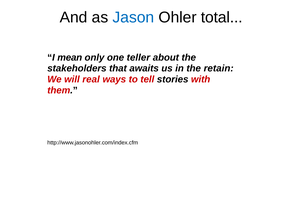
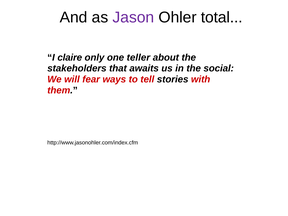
Jason colour: blue -> purple
mean: mean -> claire
retain: retain -> social
real: real -> fear
